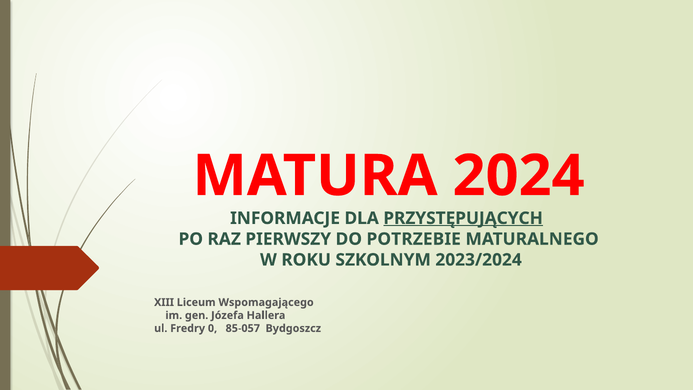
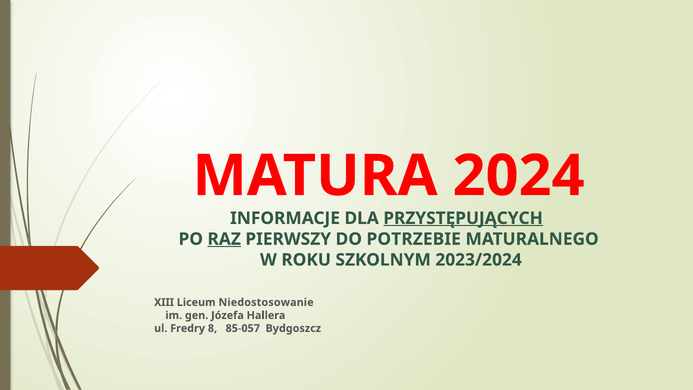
RAZ underline: none -> present
Wspomagającego: Wspomagającego -> Niedostosowanie
0: 0 -> 8
